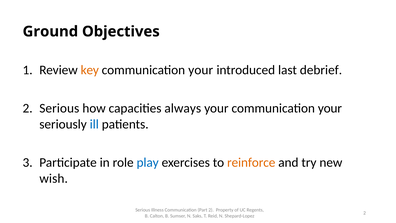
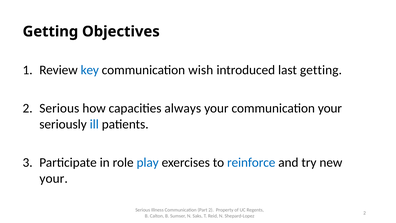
Ground at (50, 31): Ground -> Getting
key colour: orange -> blue
your at (201, 70): your -> wish
last debrief: debrief -> getting
reinforce colour: orange -> blue
wish at (54, 178): wish -> your
